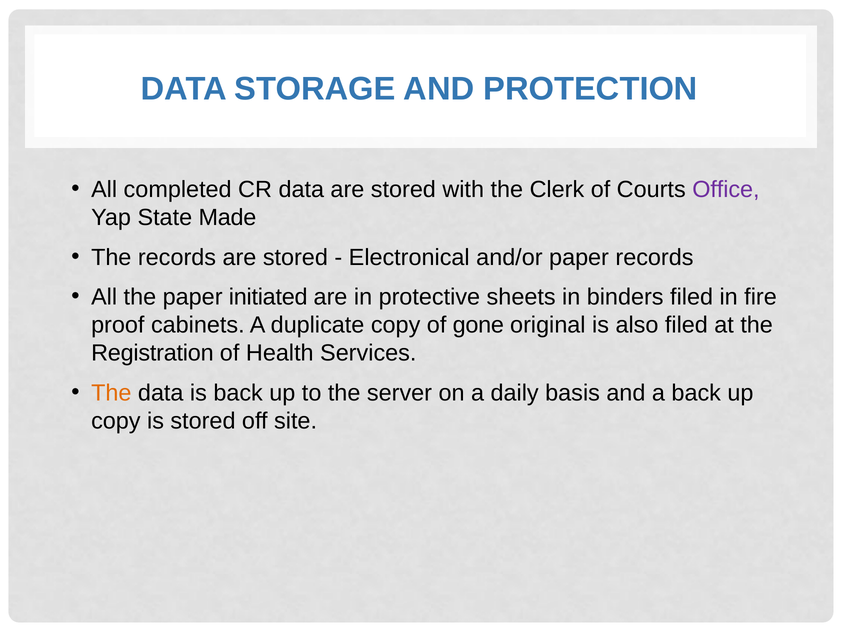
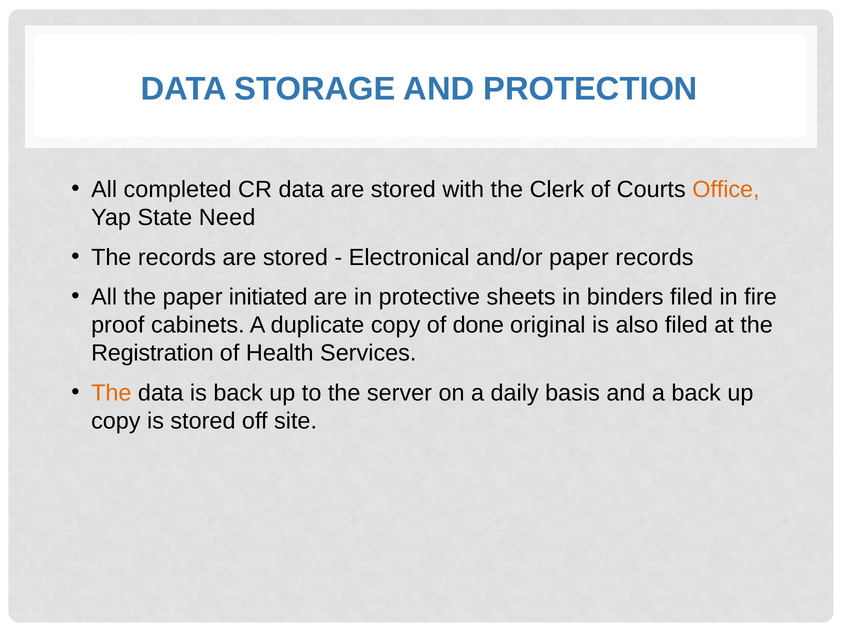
Office colour: purple -> orange
Made: Made -> Need
gone: gone -> done
